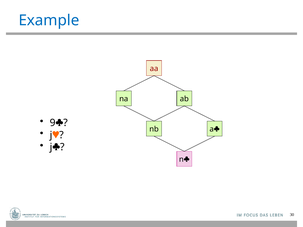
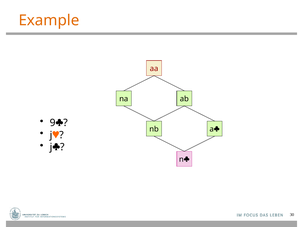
Example colour: blue -> orange
